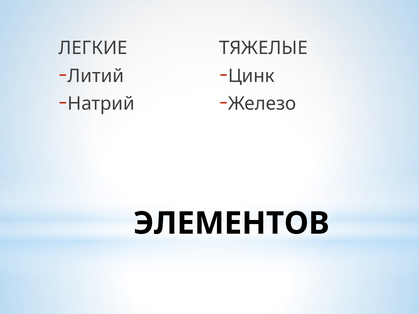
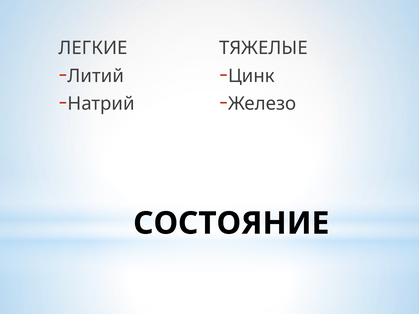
ЭЛЕМЕНТОВ: ЭЛЕМЕНТОВ -> СОСТОЯНИЕ
